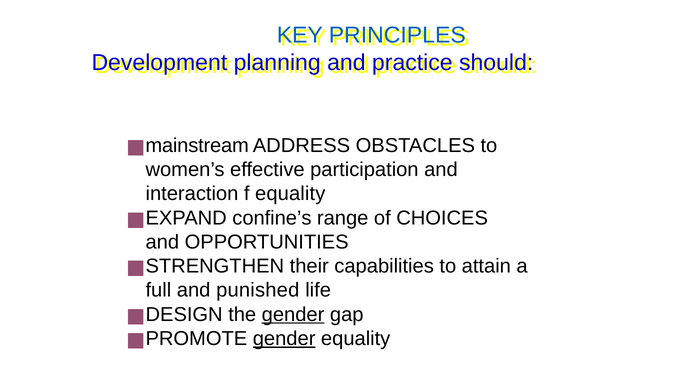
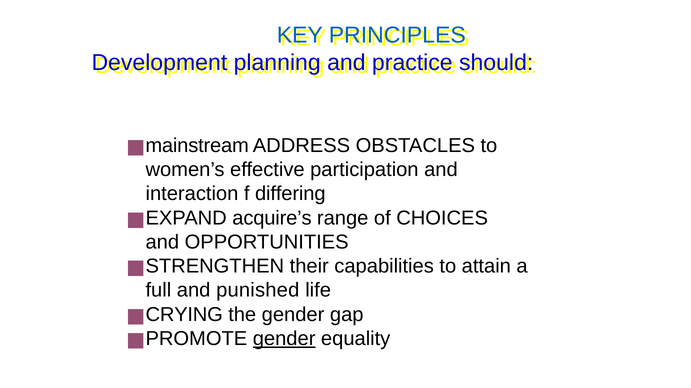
f equality: equality -> differing
confine’s: confine’s -> acquire’s
DESIGN: DESIGN -> CRYING
gender at (293, 315) underline: present -> none
